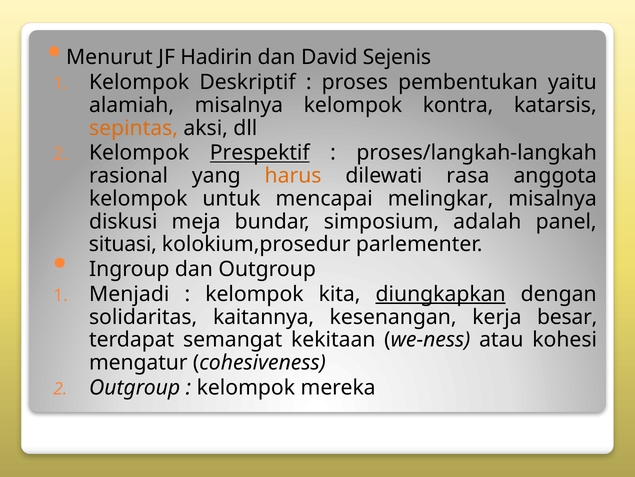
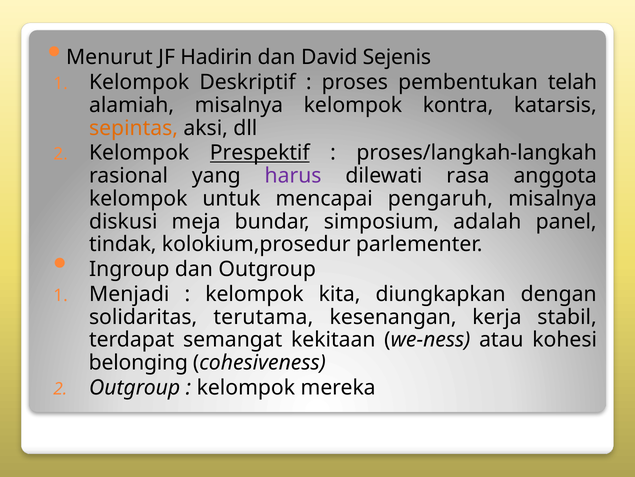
yaitu: yaitu -> telah
harus colour: orange -> purple
melingkar: melingkar -> pengaruh
situasi: situasi -> tindak
diungkapkan underline: present -> none
kaitannya: kaitannya -> terutama
besar: besar -> stabil
mengatur: mengatur -> belonging
